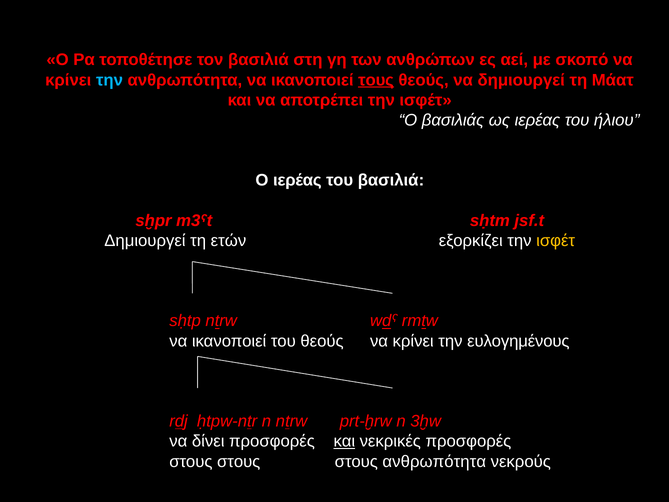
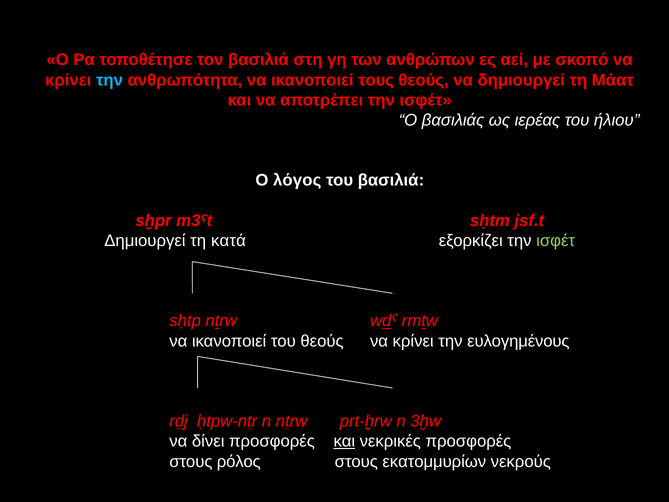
τους underline: present -> none
Ο ιερέας: ιερέας -> λόγος
ετών: ετών -> κατά
ισφέτ at (556, 241) colour: yellow -> light green
στους at (239, 461): στους -> ρόλος
στους ανθρωπότητα: ανθρωπότητα -> εκατομμυρίων
